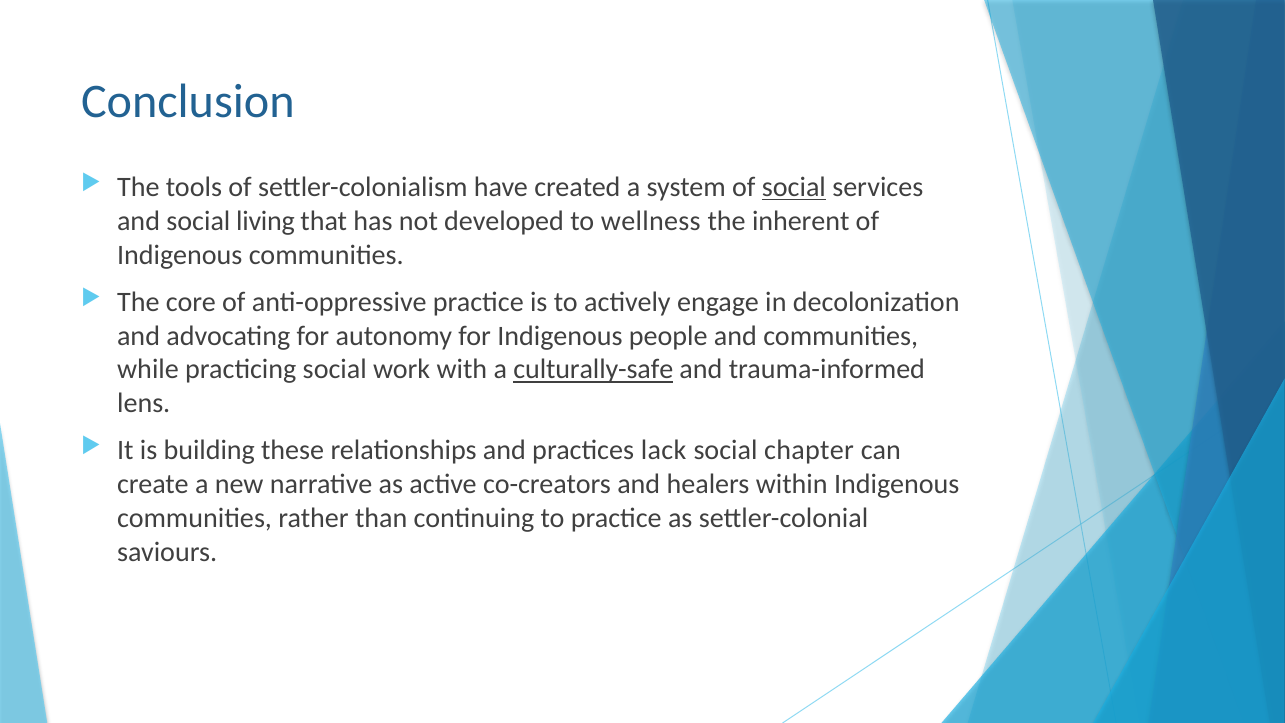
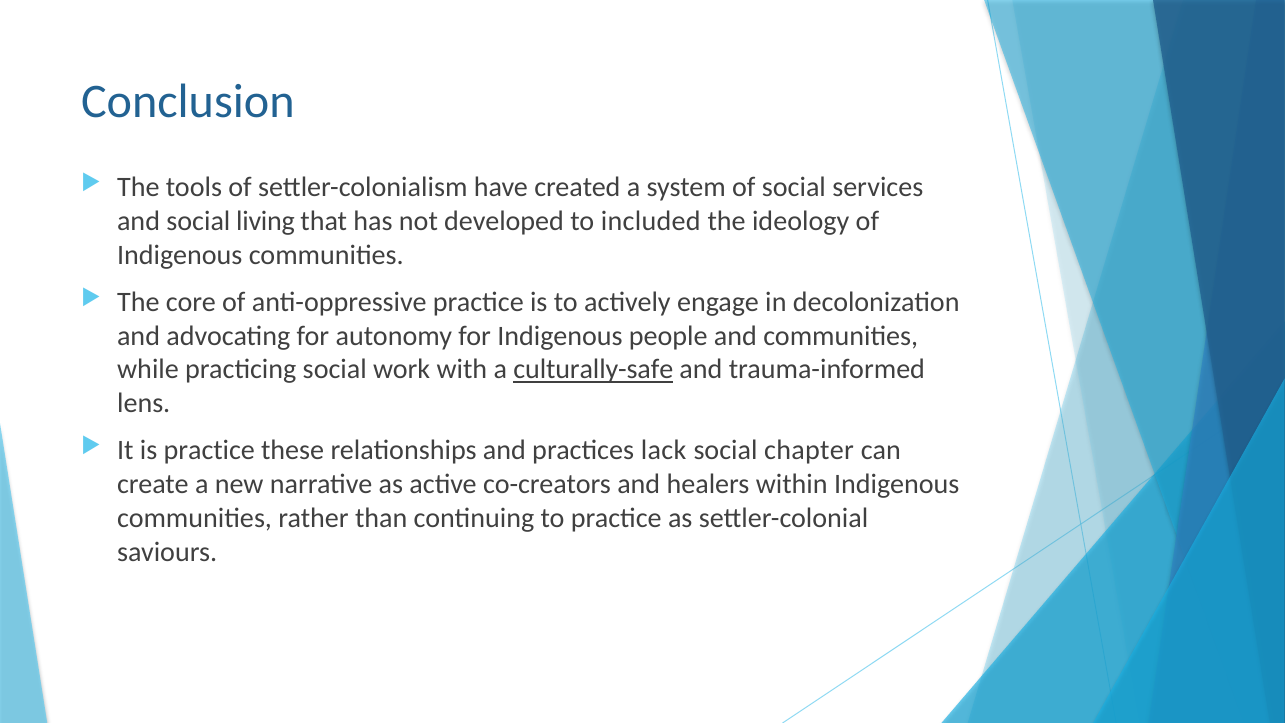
social at (794, 187) underline: present -> none
wellness: wellness -> included
inherent: inherent -> ideology
is building: building -> practice
